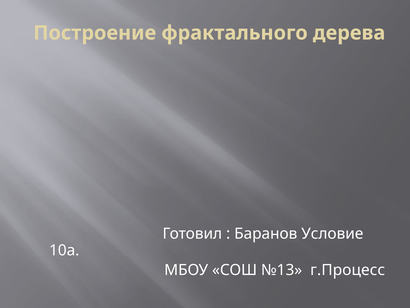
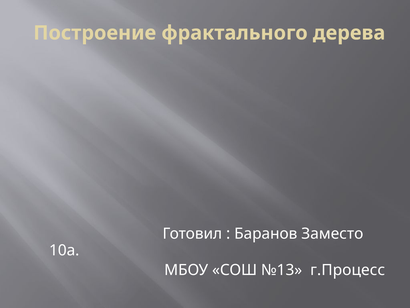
Условие: Условие -> Заместо
